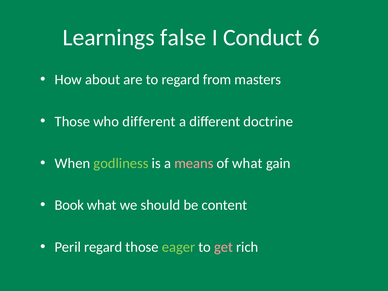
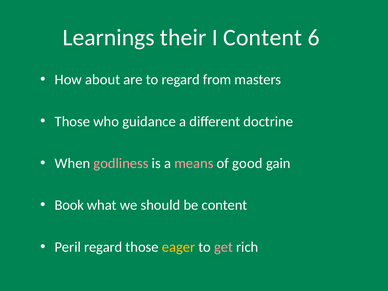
false: false -> their
I Conduct: Conduct -> Content
who different: different -> guidance
godliness colour: light green -> pink
of what: what -> good
eager colour: light green -> yellow
